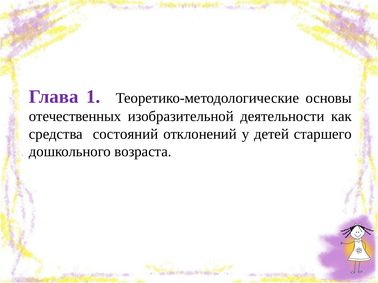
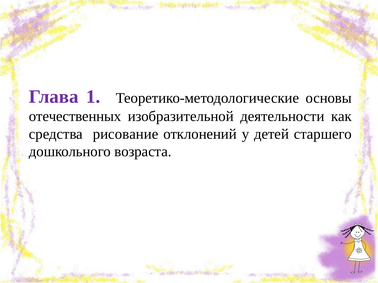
состояний: состояний -> рисование
